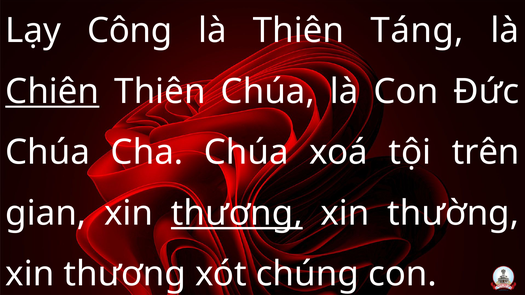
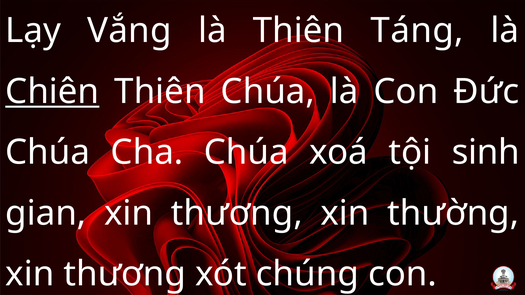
Công: Công -> Vắng
trên: trên -> sinh
thương at (237, 213) underline: present -> none
